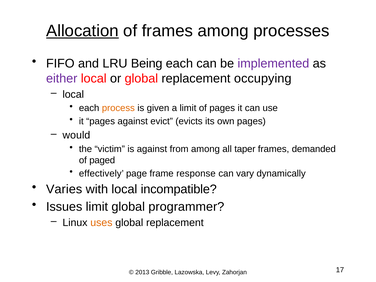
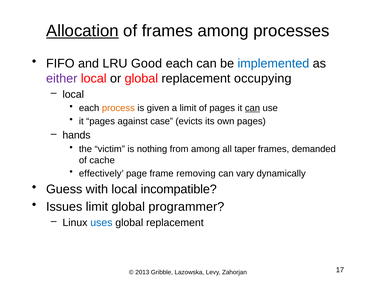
Being: Being -> Good
implemented colour: purple -> blue
can at (252, 108) underline: none -> present
evict: evict -> case
would: would -> hands
is against: against -> nothing
paged: paged -> cache
response: response -> removing
Varies: Varies -> Guess
uses colour: orange -> blue
